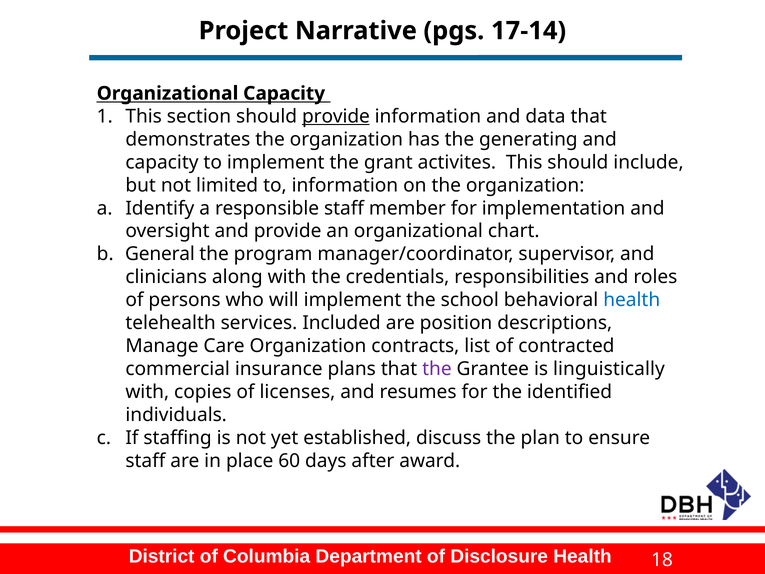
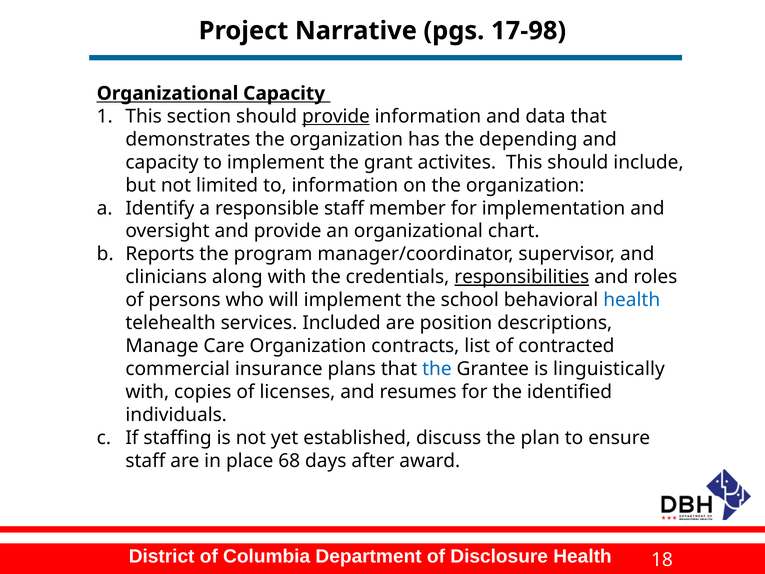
17-14: 17-14 -> 17-98
generating: generating -> depending
General: General -> Reports
responsibilities underline: none -> present
the at (437, 369) colour: purple -> blue
60: 60 -> 68
